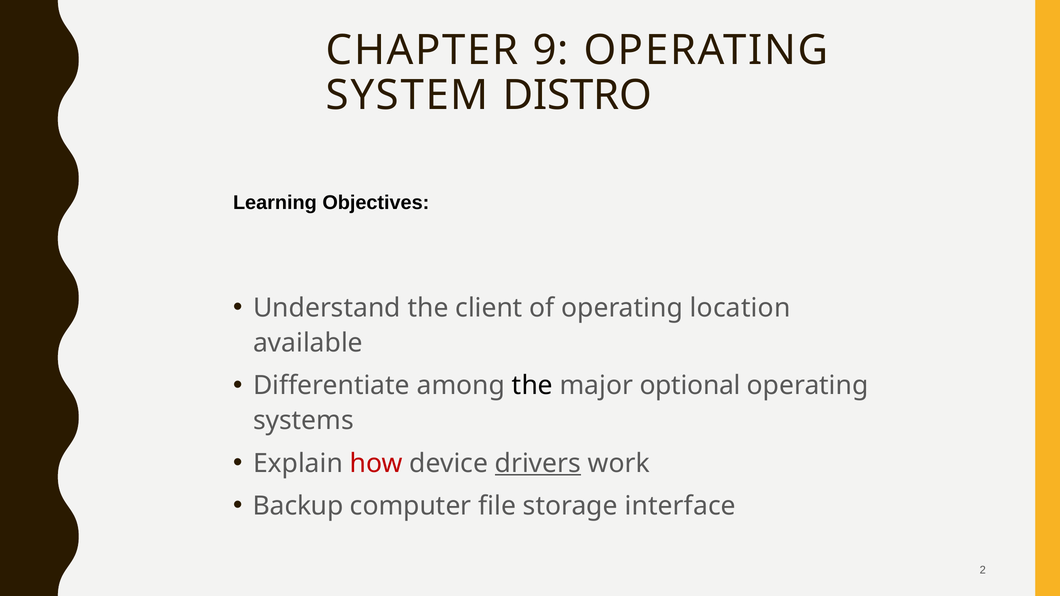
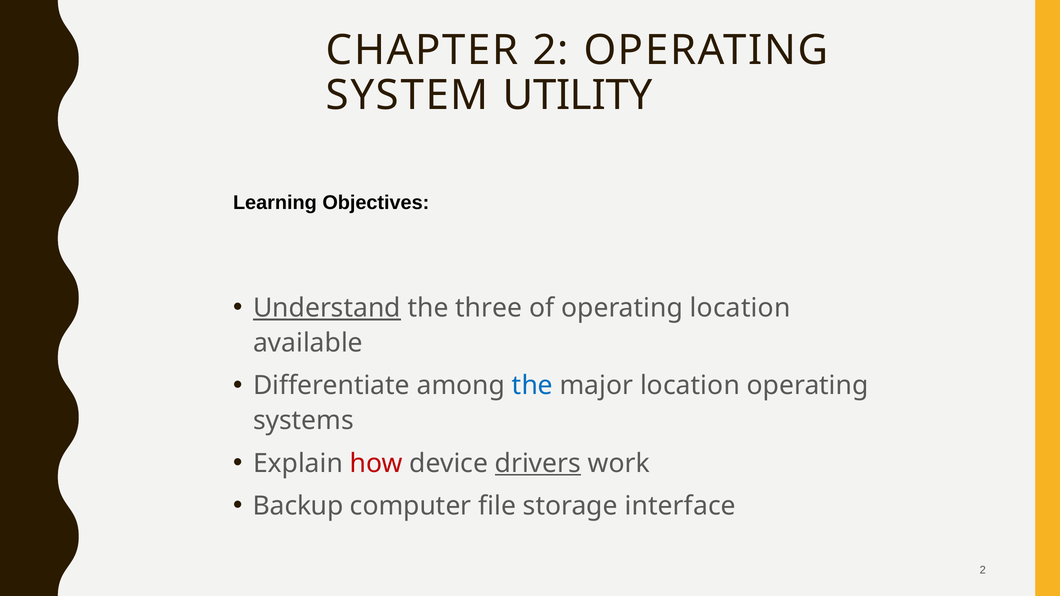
CHAPTER 9: 9 -> 2
DISTRO: DISTRO -> UTILITY
Understand underline: none -> present
client: client -> three
the at (532, 386) colour: black -> blue
major optional: optional -> location
